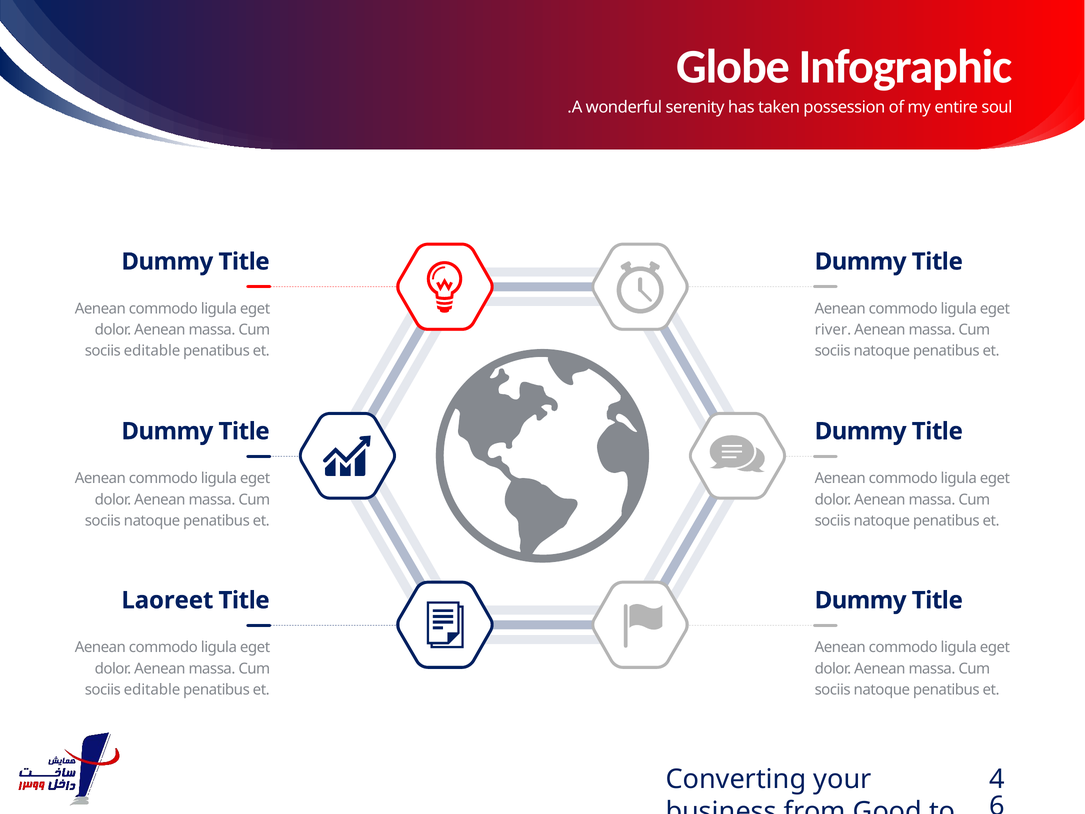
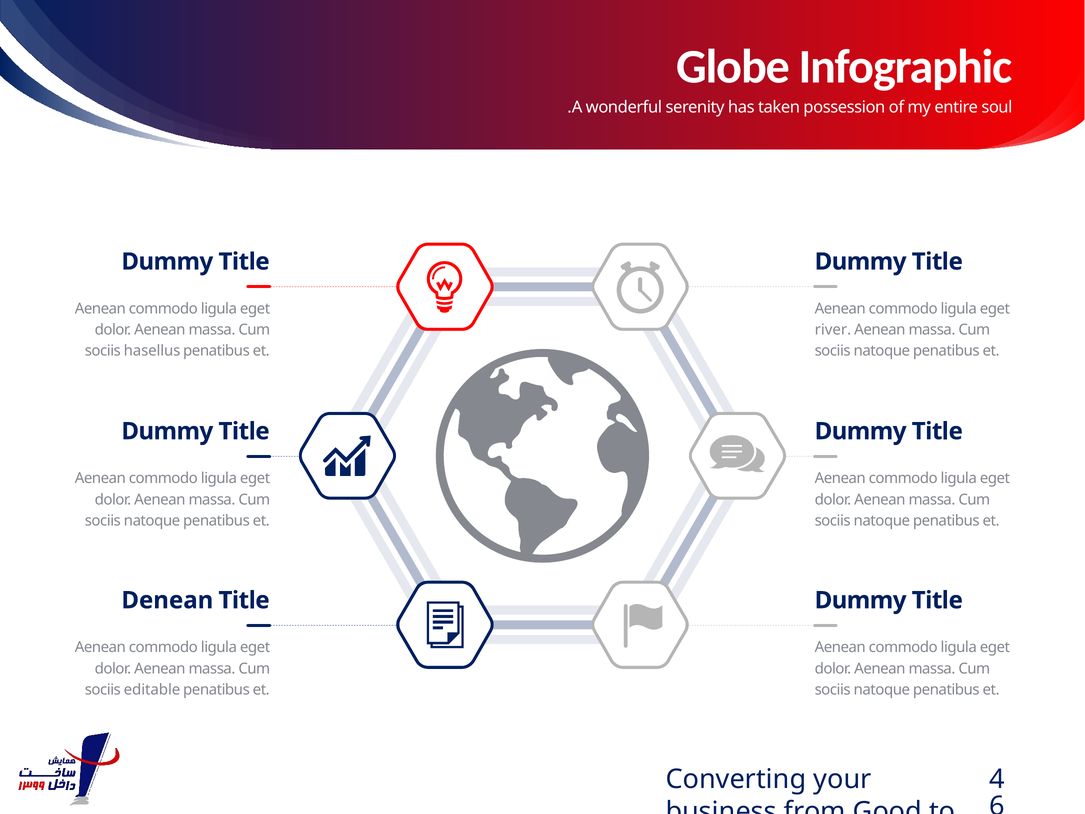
editable at (152, 351): editable -> hasellus
Laoreet: Laoreet -> Denean
